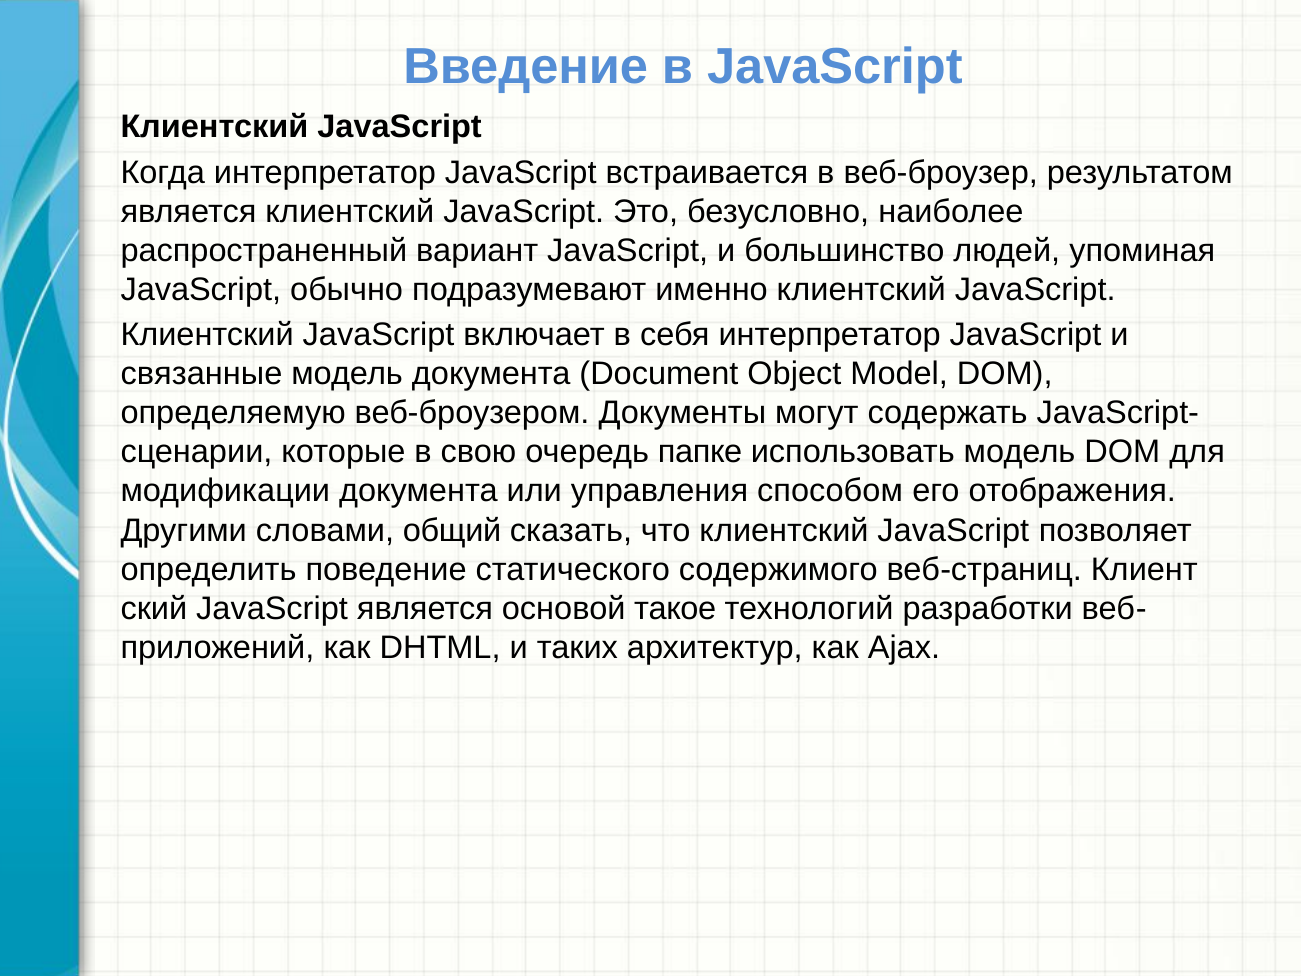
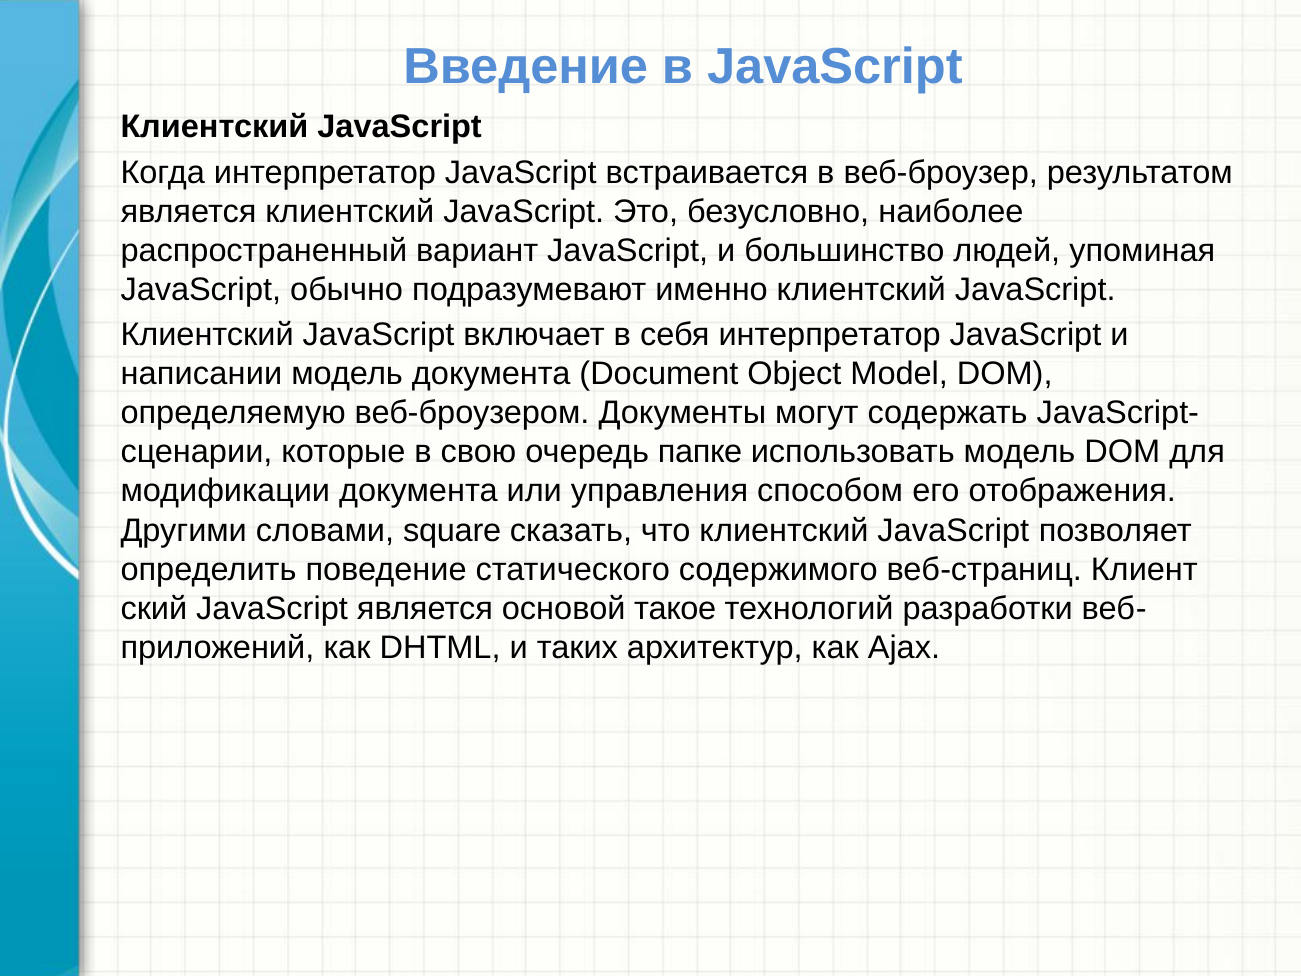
связанные: связанные -> написании
общий: общий -> square
